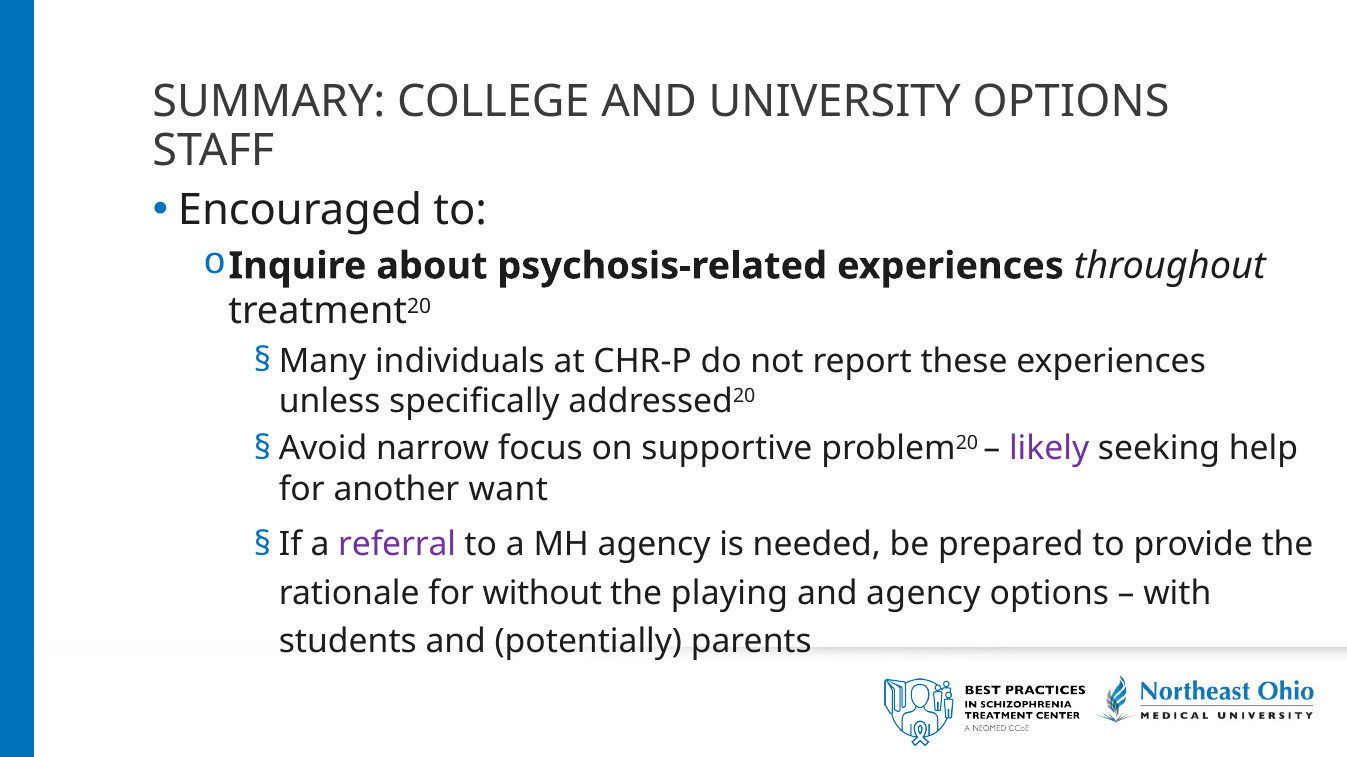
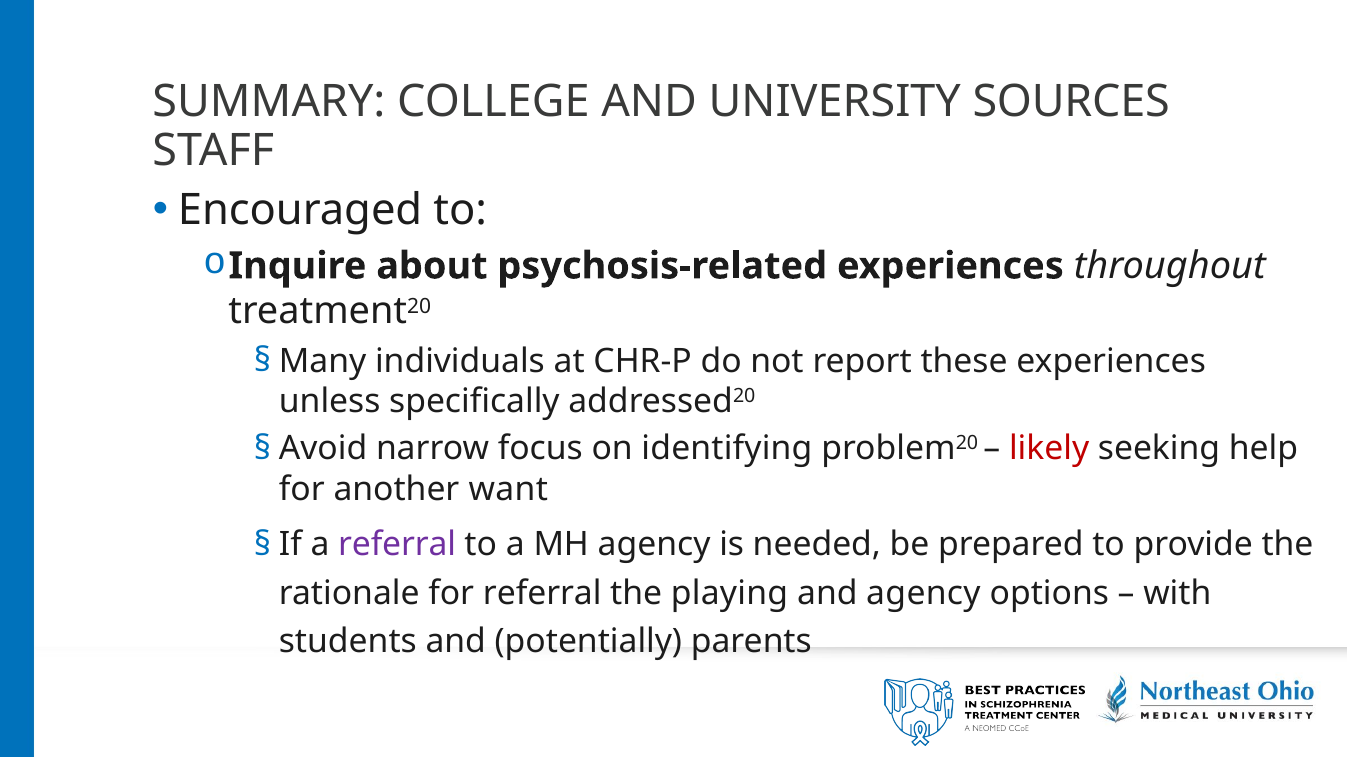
UNIVERSITY OPTIONS: OPTIONS -> SOURCES
supportive: supportive -> identifying
likely colour: purple -> red
for without: without -> referral
